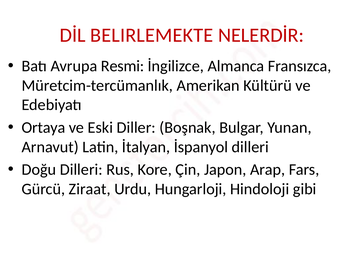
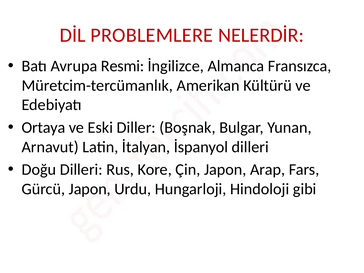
BELIRLEMEKTE: BELIRLEMEKTE -> PROBLEMLERE
Gürcü Ziraat: Ziraat -> Japon
